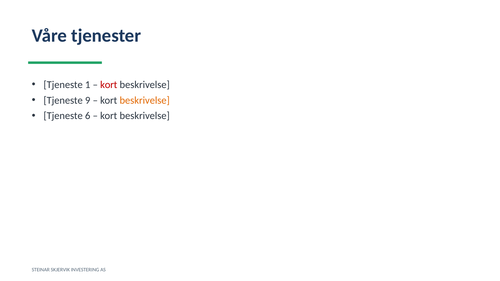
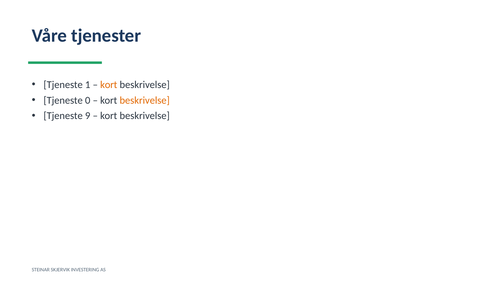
kort at (109, 85) colour: red -> orange
9: 9 -> 0
6: 6 -> 9
